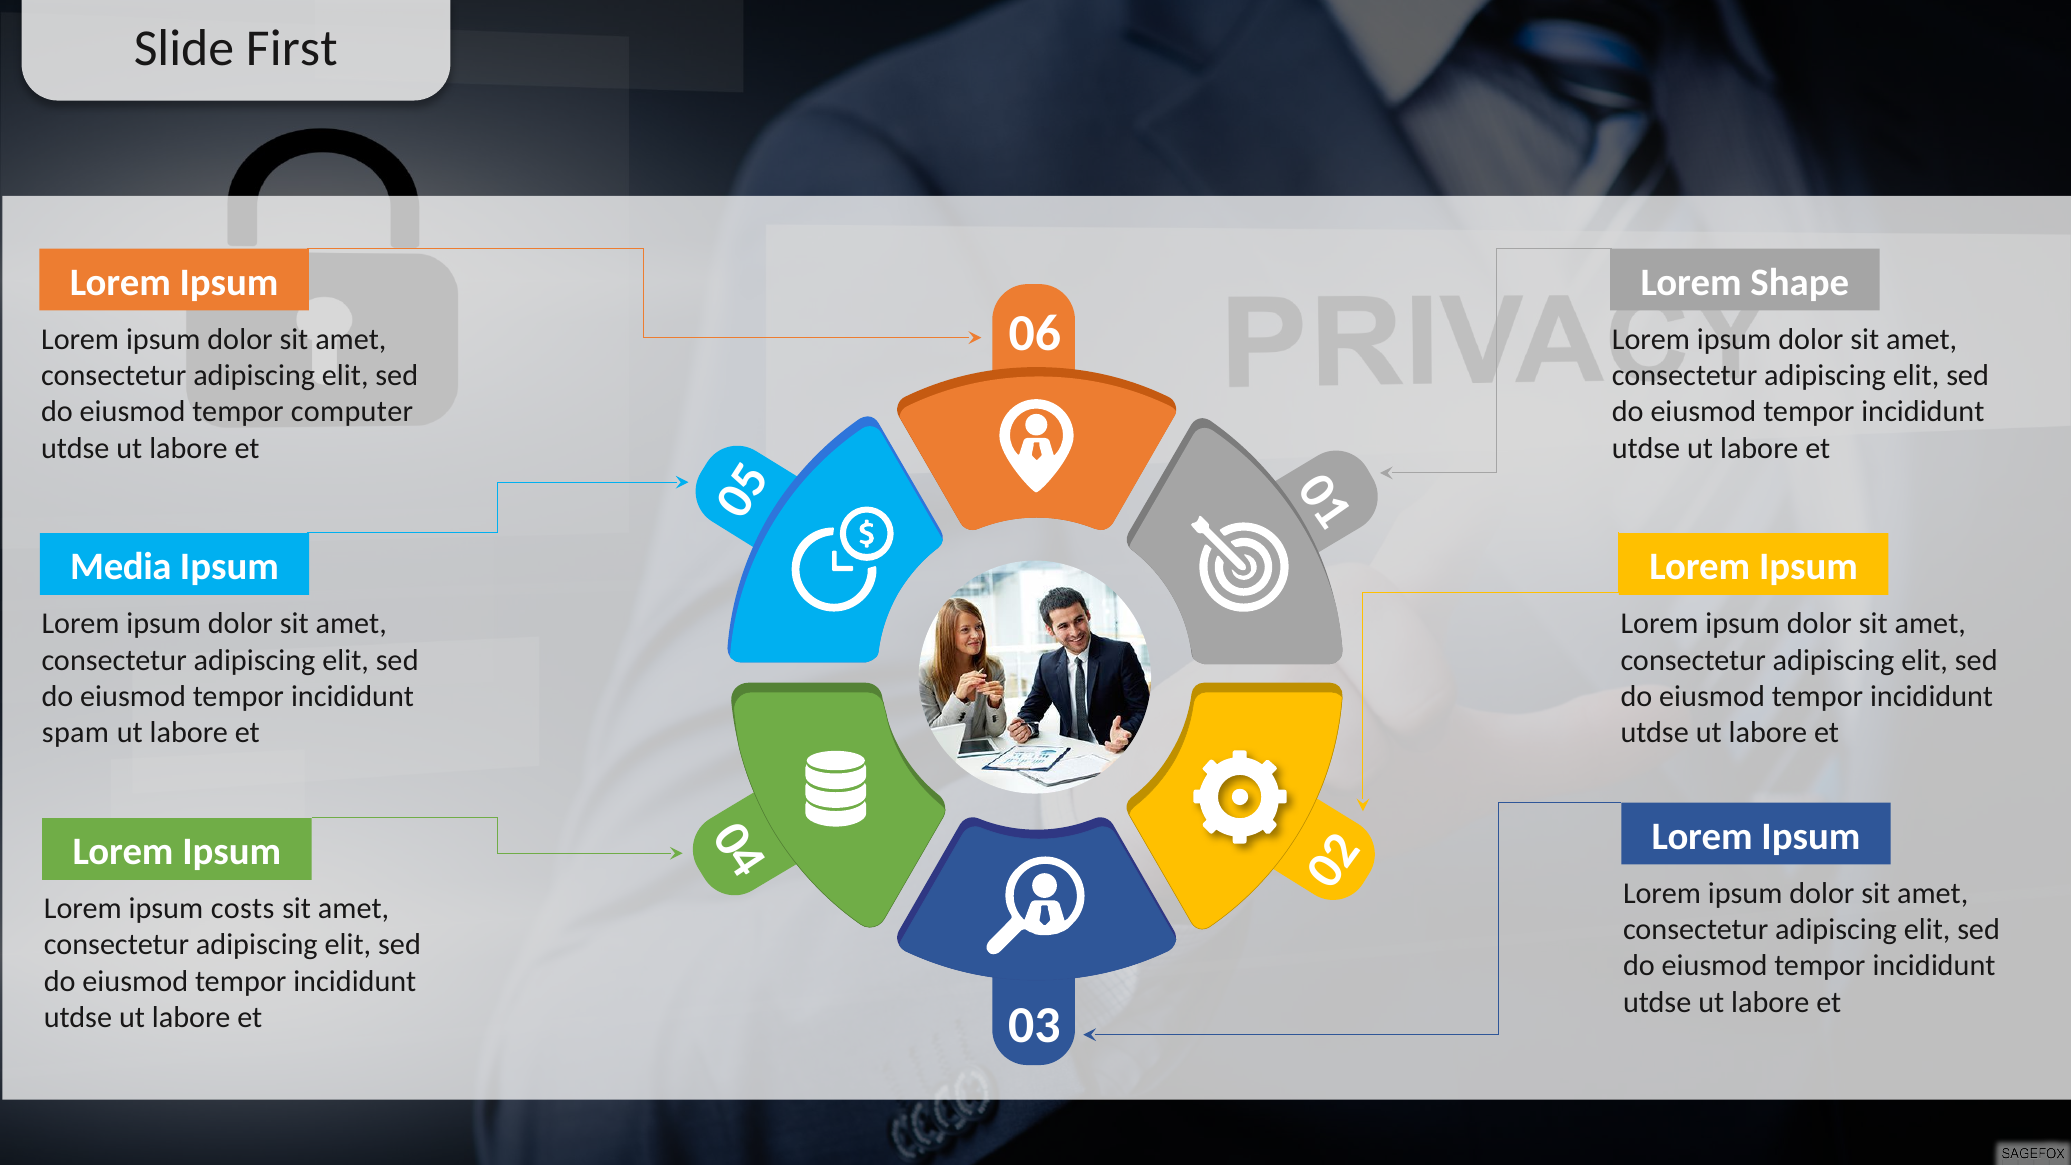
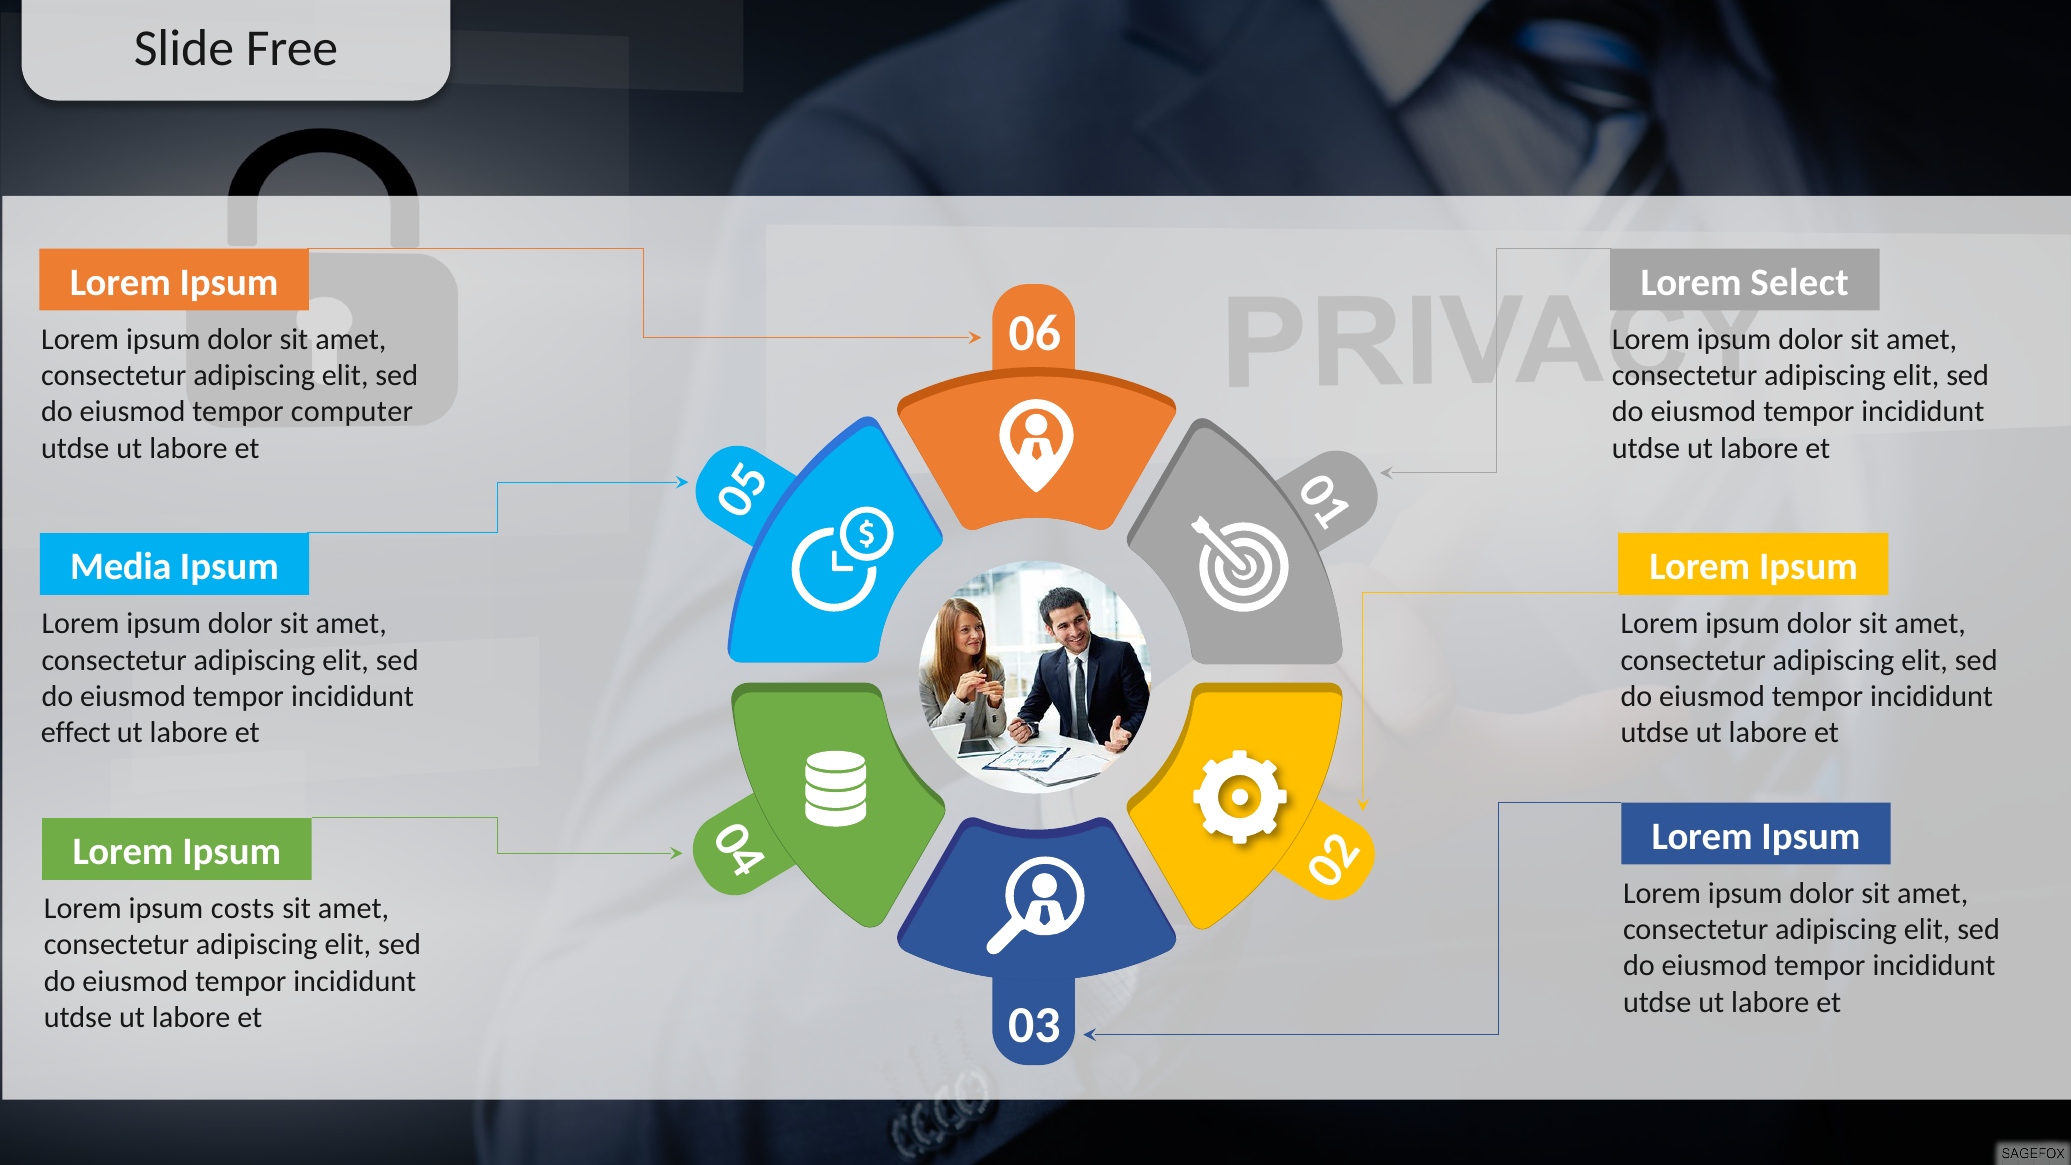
First: First -> Free
Shape: Shape -> Select
spam: spam -> effect
